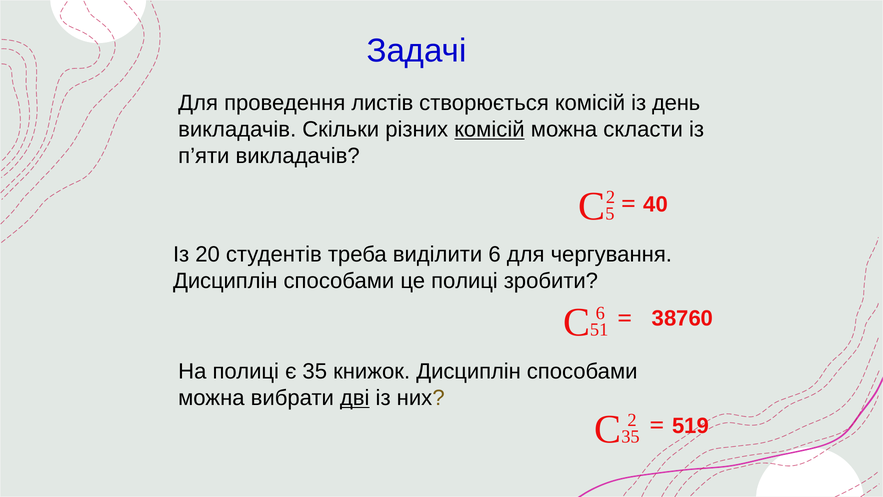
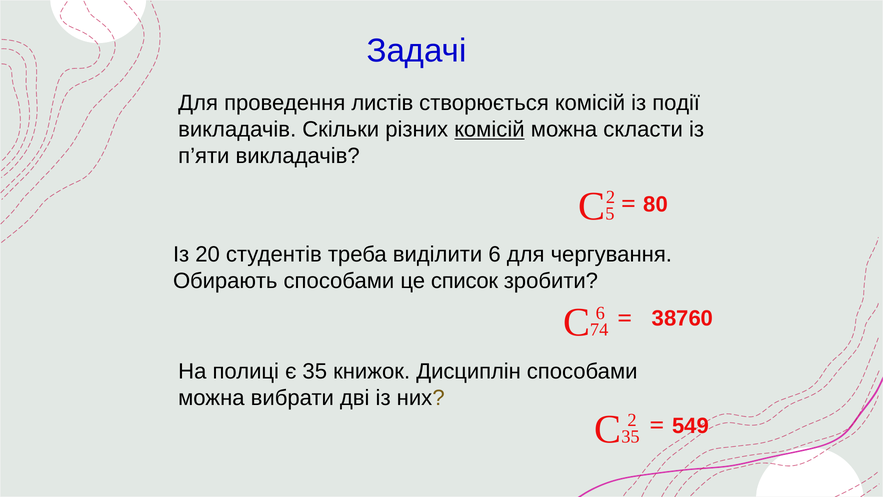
день: день -> події
40: 40 -> 80
Дисциплін at (225, 281): Дисциплін -> Обирають
це полиці: полиці -> список
51: 51 -> 74
дві underline: present -> none
519: 519 -> 549
